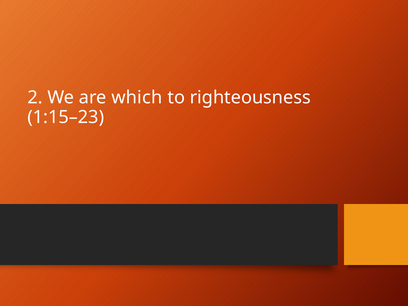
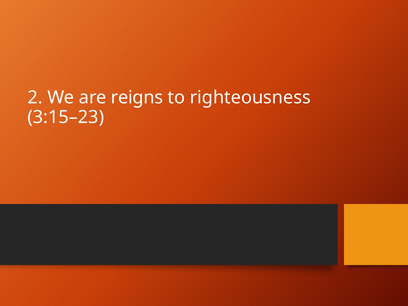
which: which -> reigns
1:15–23: 1:15–23 -> 3:15–23
